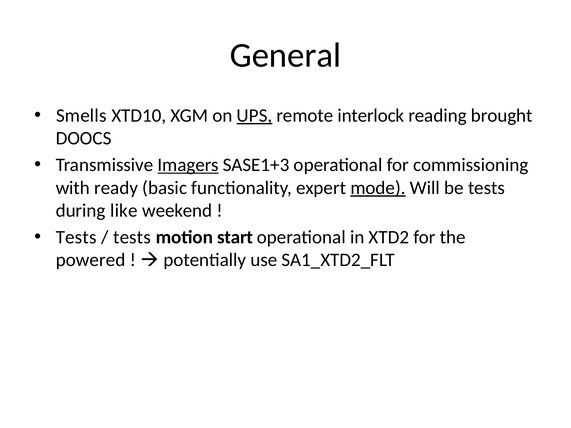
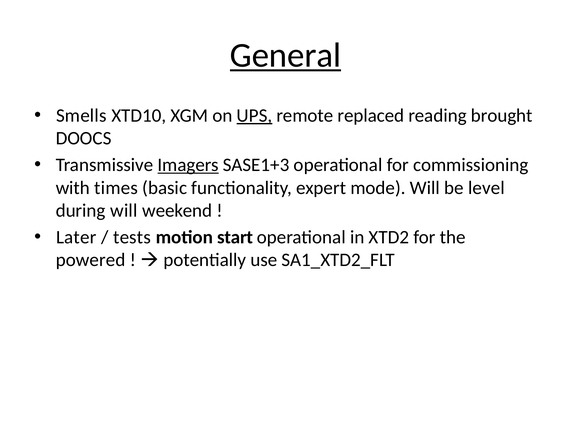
General underline: none -> present
interlock: interlock -> replaced
ready: ready -> times
mode underline: present -> none
be tests: tests -> level
during like: like -> will
Tests at (76, 237): Tests -> Later
